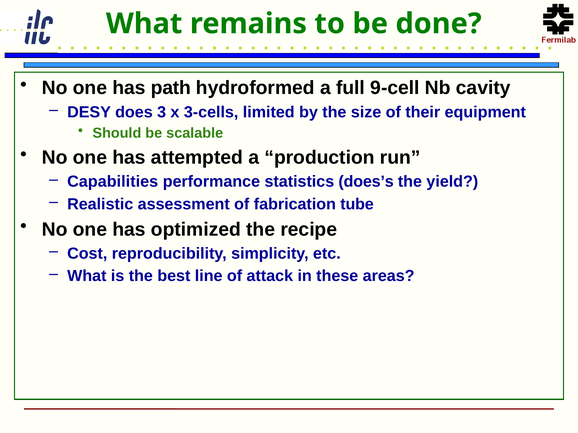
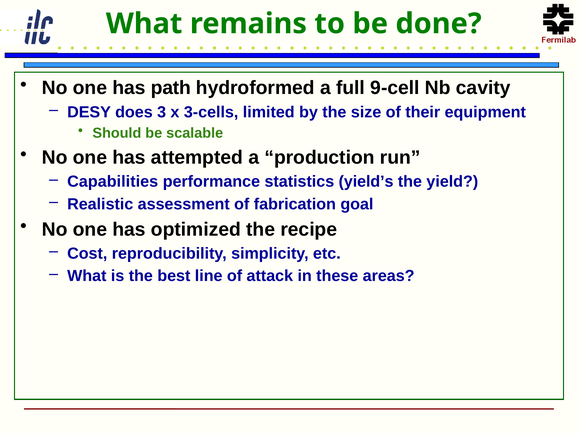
does’s: does’s -> yield’s
tube: tube -> goal
